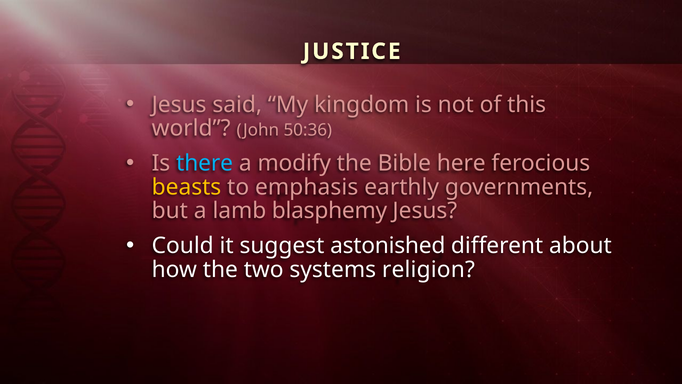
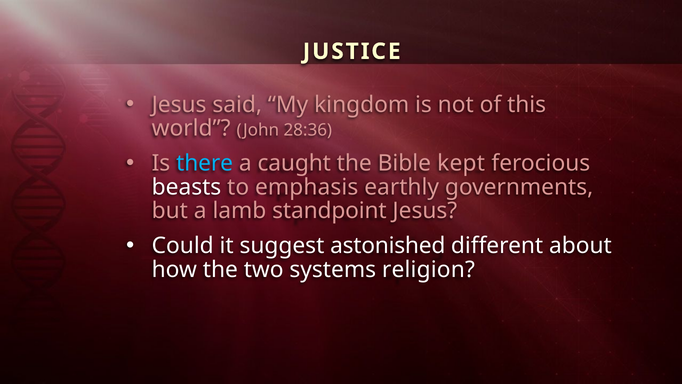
50:36: 50:36 -> 28:36
modify: modify -> caught
here: here -> kept
beasts colour: yellow -> white
blasphemy: blasphemy -> standpoint
